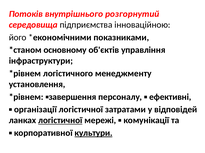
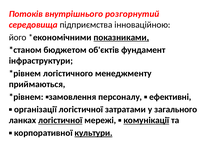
показниками underline: none -> present
основному: основному -> бюджетом
управління: управління -> фундамент
установлення: установлення -> приймаються
▪завершення: ▪завершення -> ▪замовлення
відповідей: відповідей -> загального
комунікації underline: none -> present
